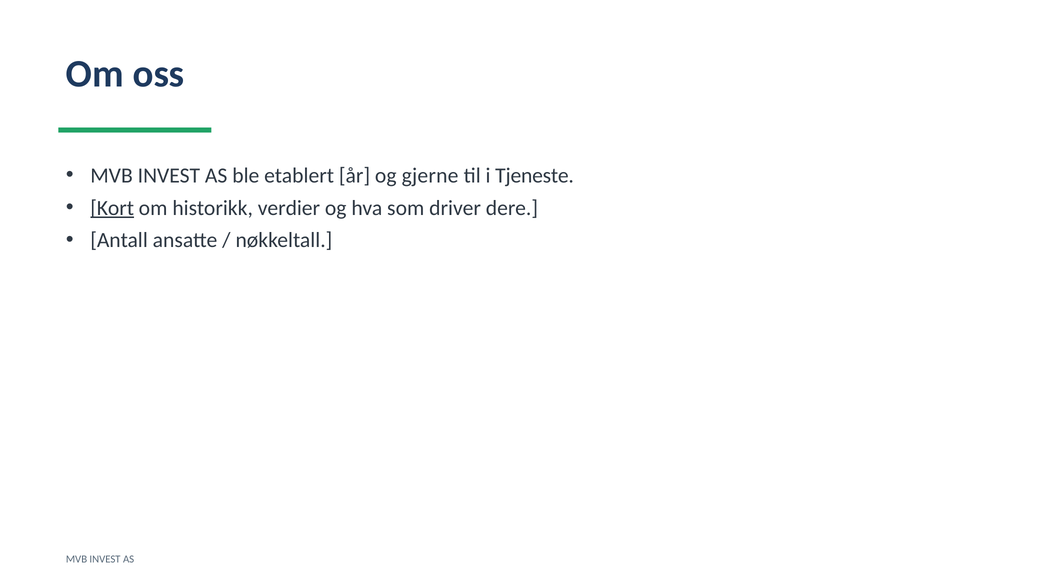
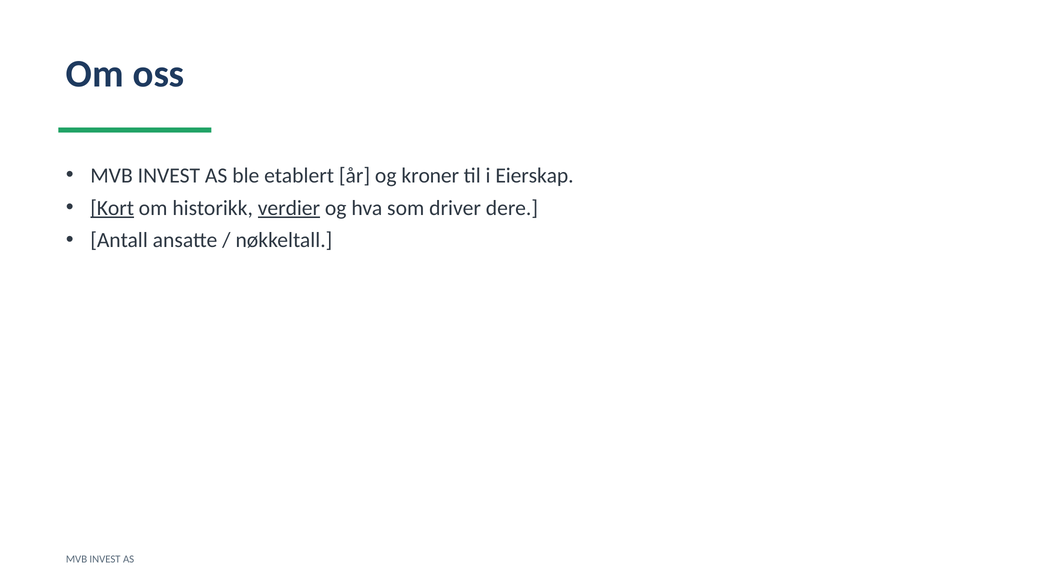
gjerne: gjerne -> kroner
Tjeneste: Tjeneste -> Eierskap
verdier underline: none -> present
